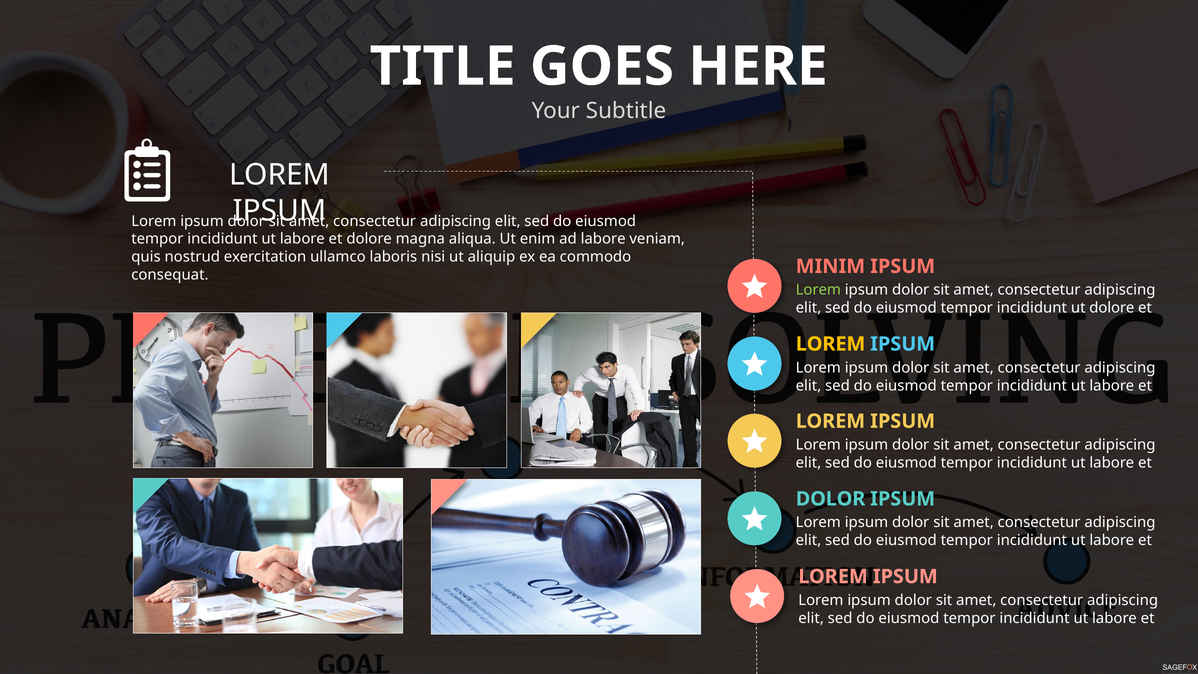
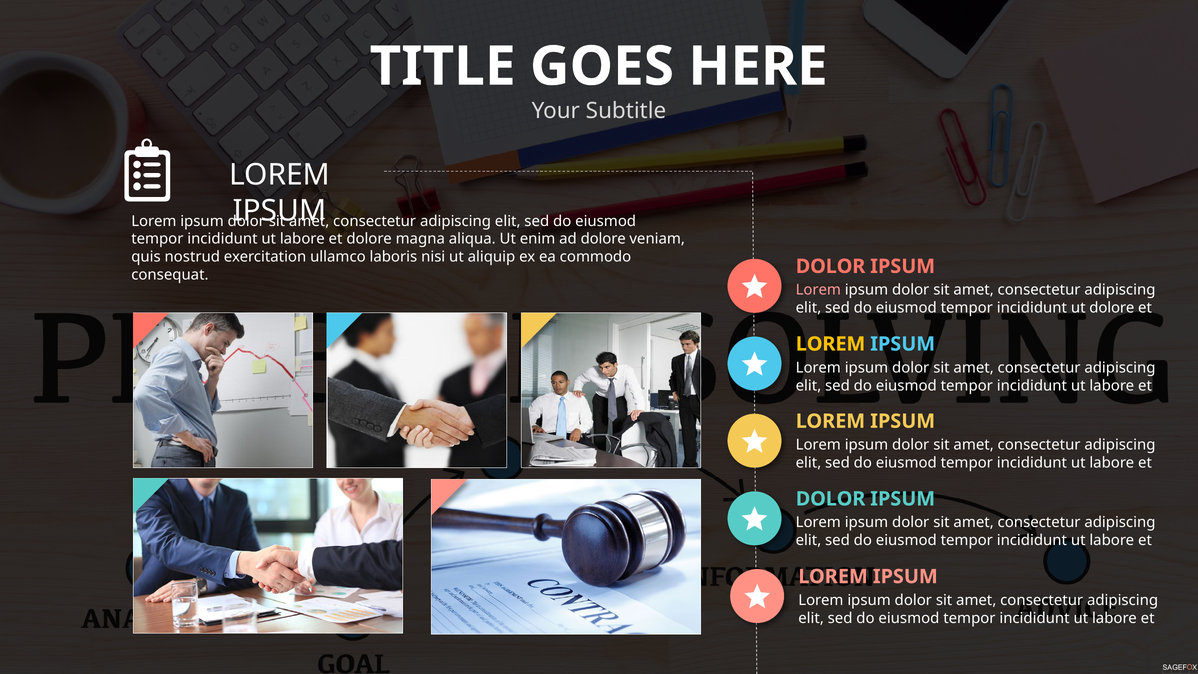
ad labore: labore -> dolore
MINIM at (830, 266): MINIM -> DOLOR
Lorem at (818, 290) colour: light green -> pink
